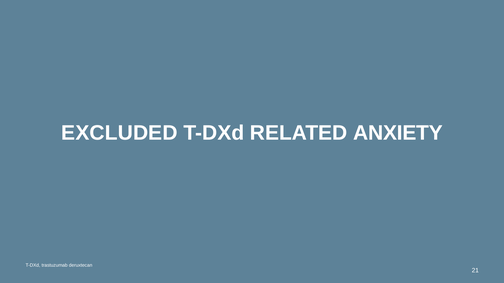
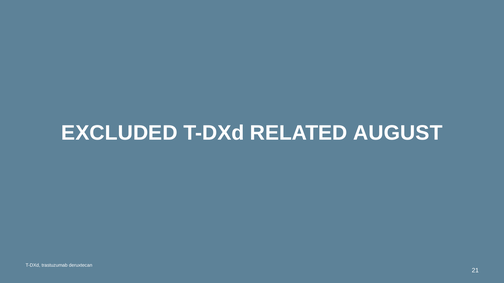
ANXIETY: ANXIETY -> AUGUST
